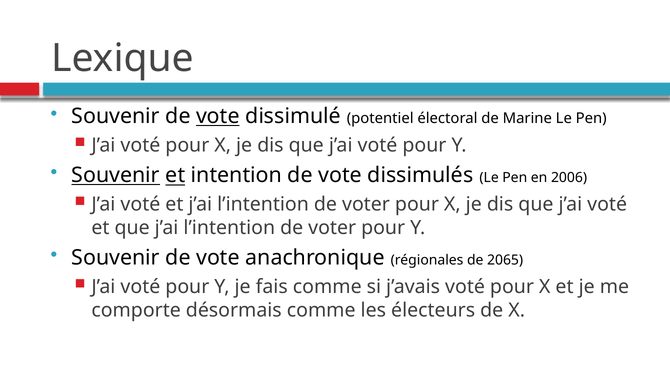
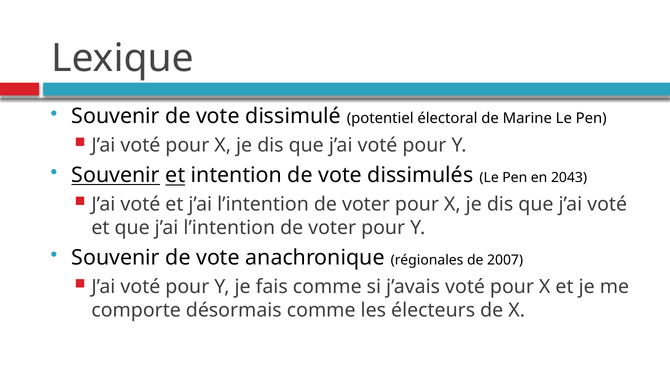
vote at (218, 116) underline: present -> none
2006: 2006 -> 2043
2065: 2065 -> 2007
